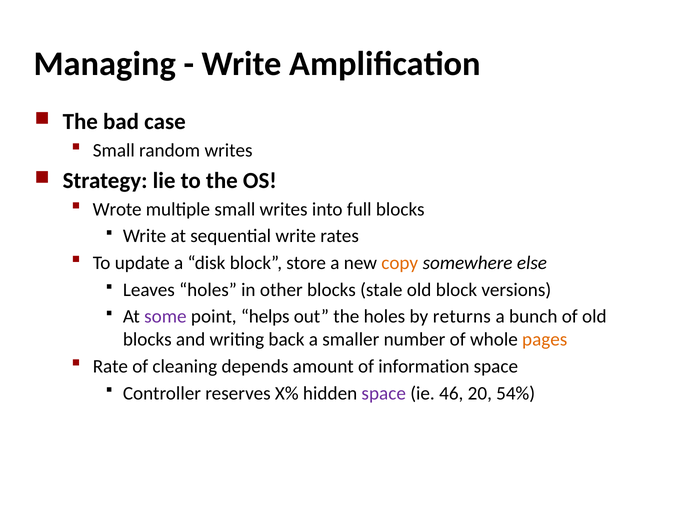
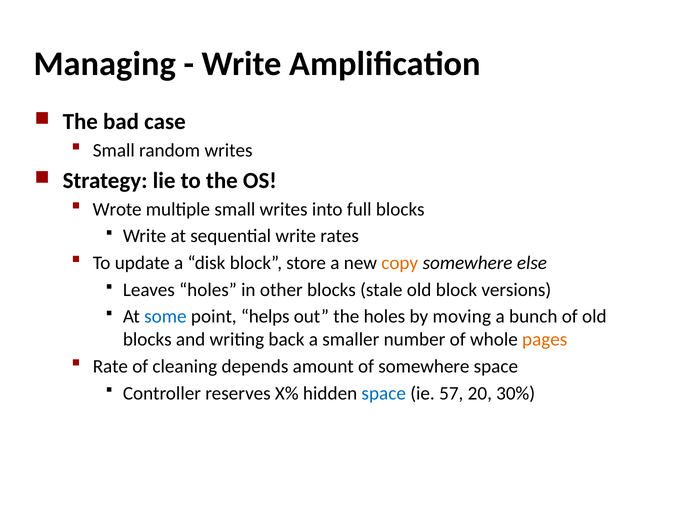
some colour: purple -> blue
returns: returns -> moving
of information: information -> somewhere
space at (384, 393) colour: purple -> blue
46: 46 -> 57
54%: 54% -> 30%
